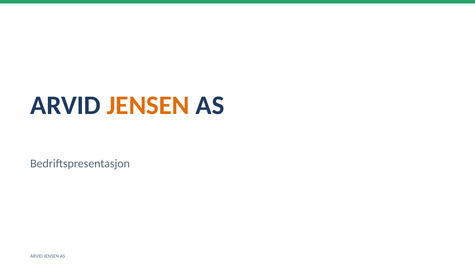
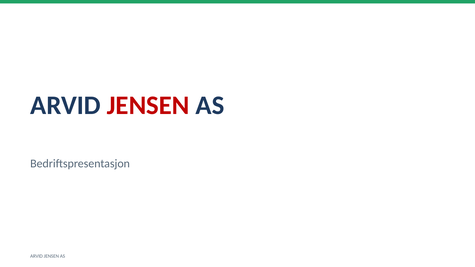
JENSEN at (148, 105) colour: orange -> red
